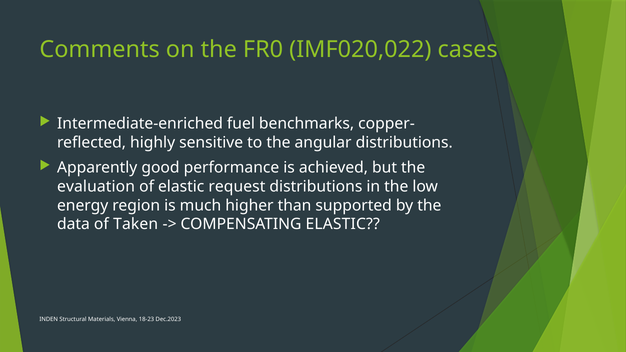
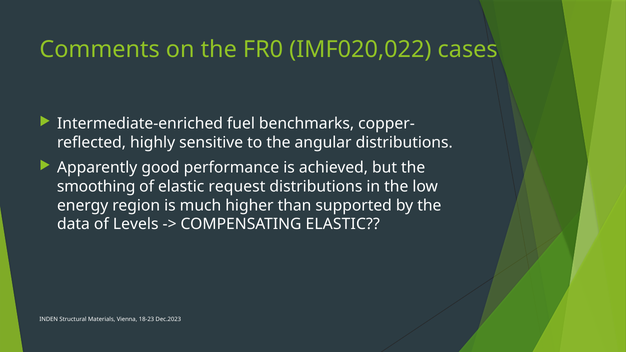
evaluation: evaluation -> smoothing
Taken: Taken -> Levels
